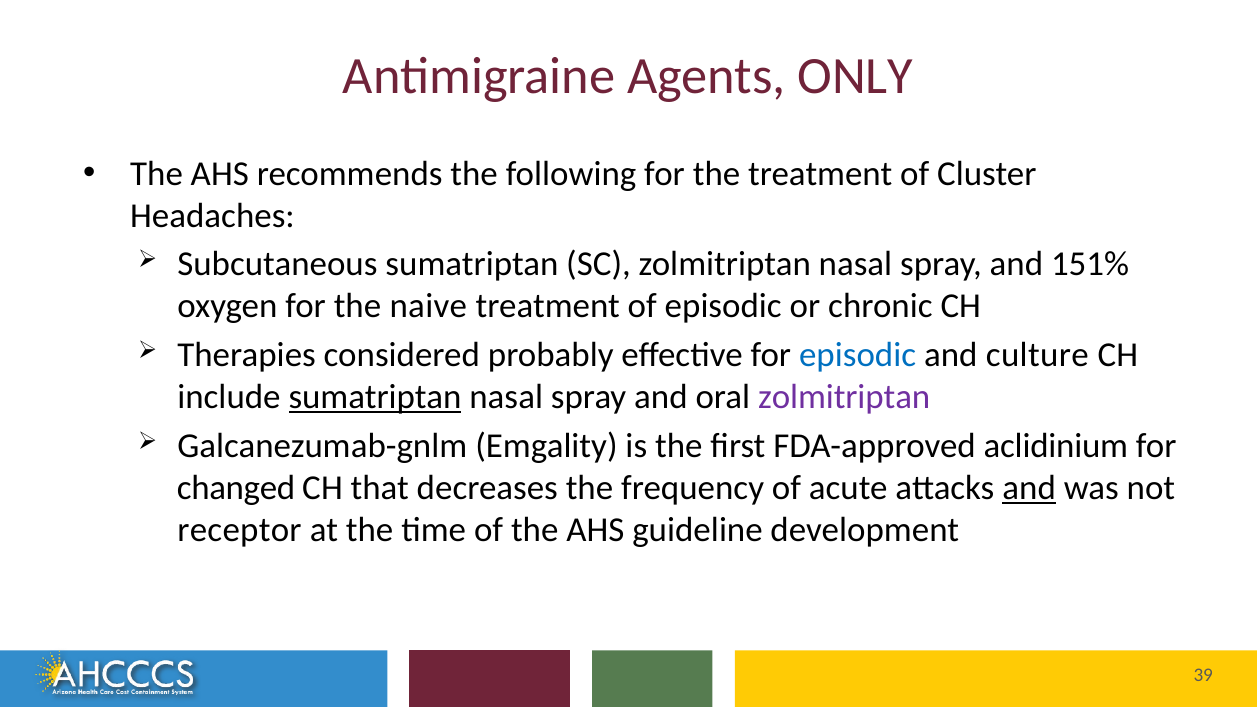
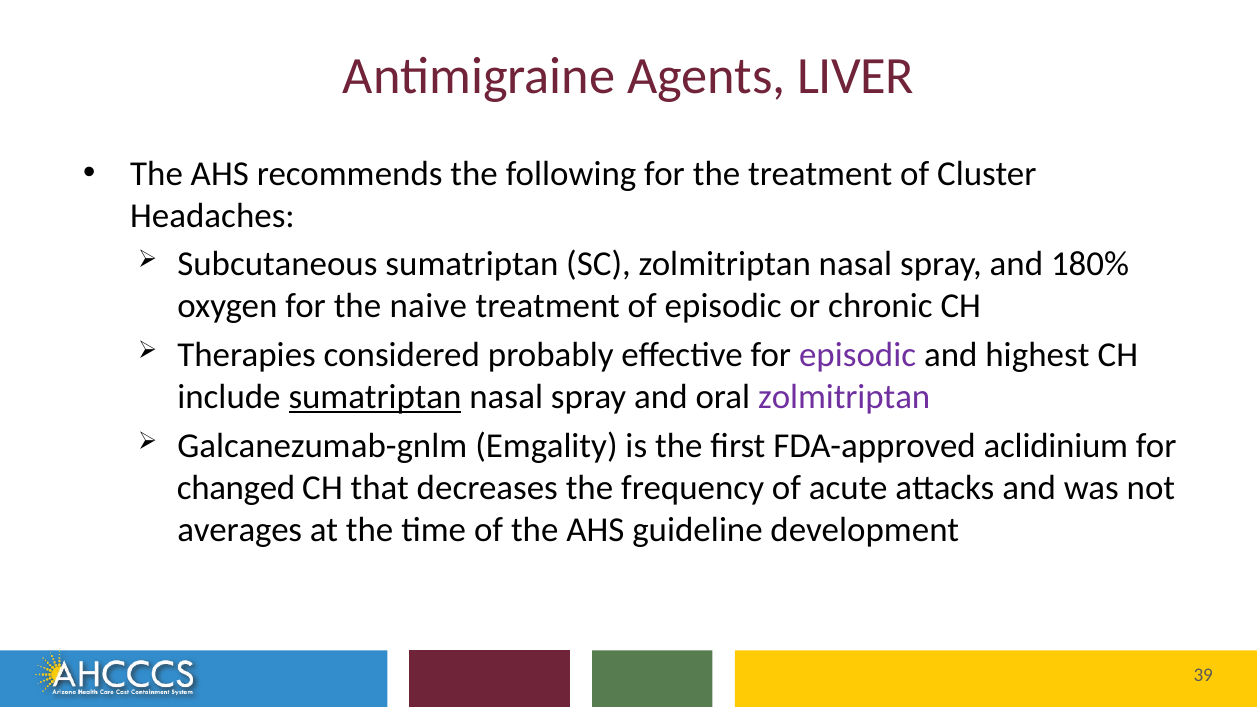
ONLY: ONLY -> LIVER
151%: 151% -> 180%
episodic at (858, 355) colour: blue -> purple
culture: culture -> highest
and at (1029, 488) underline: present -> none
receptor: receptor -> averages
